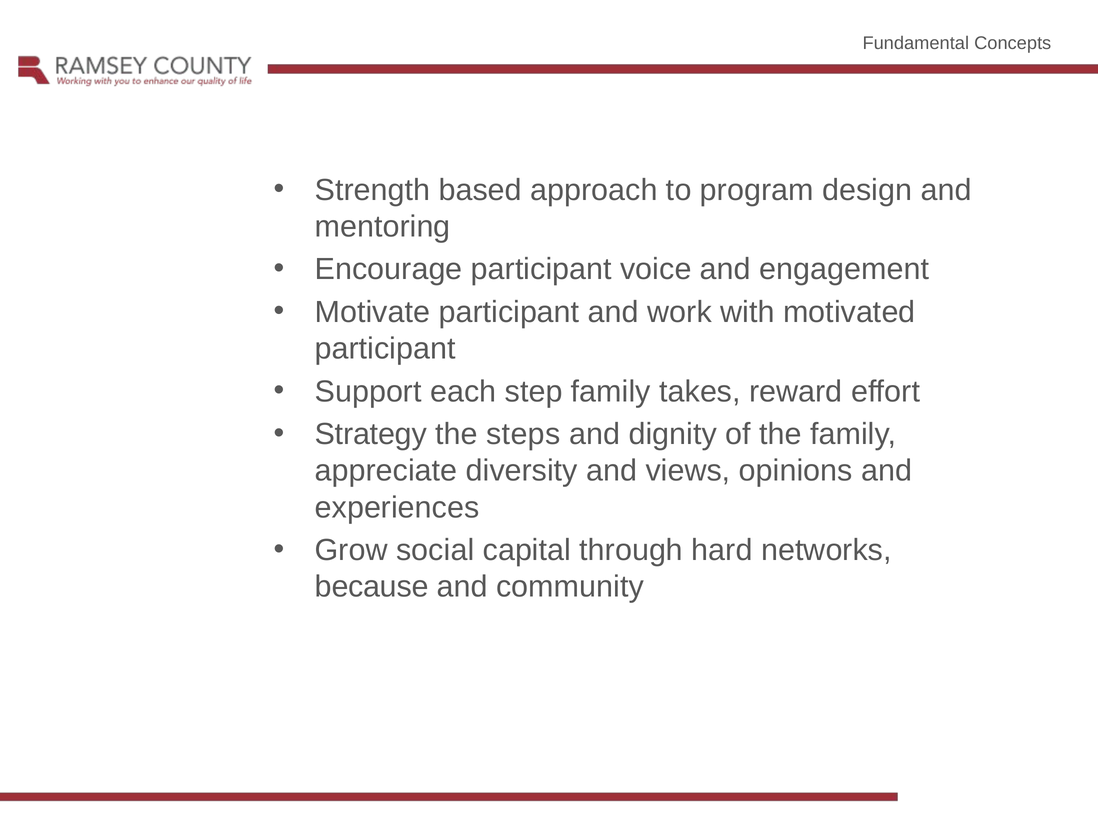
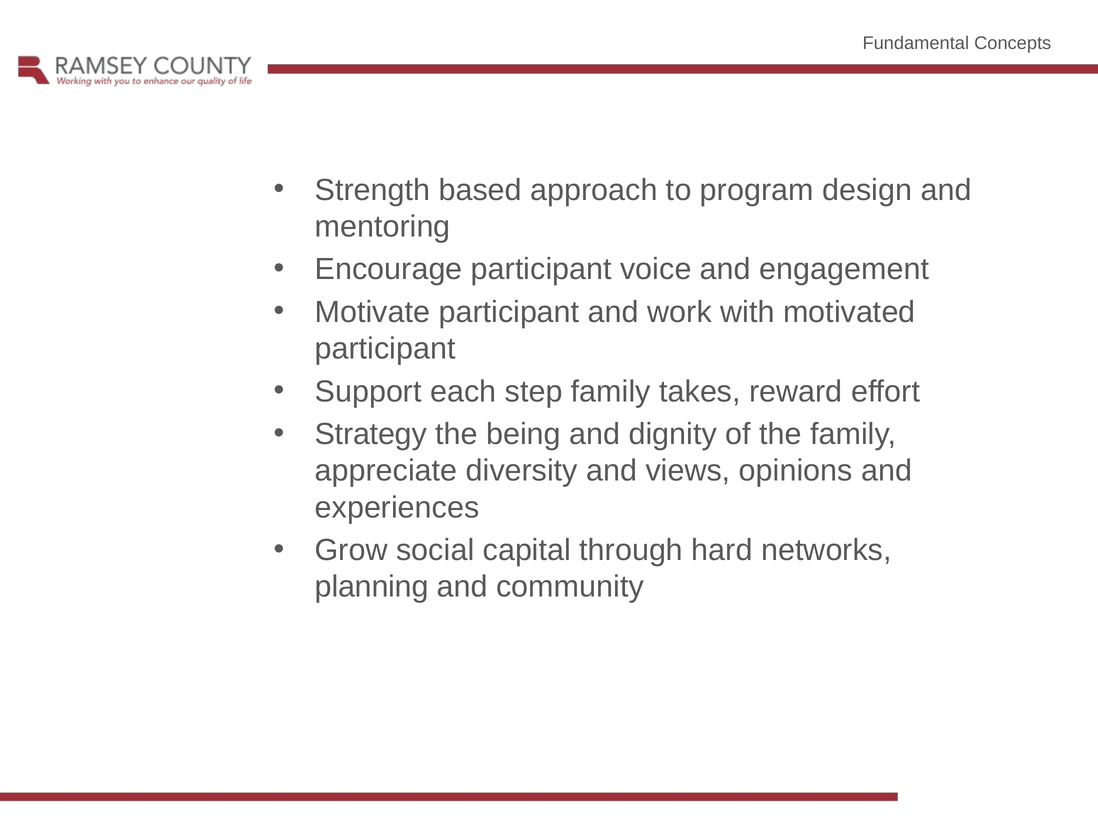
steps: steps -> being
because: because -> planning
